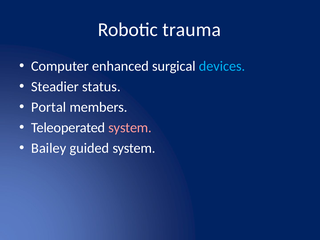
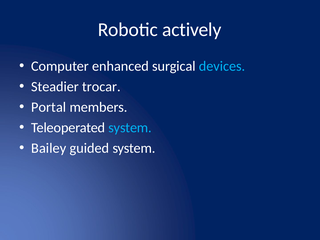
trauma: trauma -> actively
status: status -> trocar
system at (130, 128) colour: pink -> light blue
